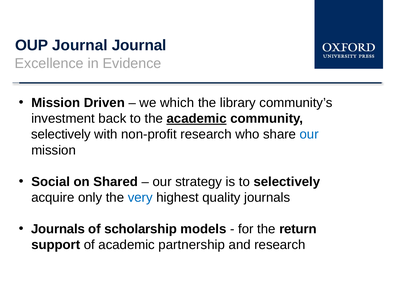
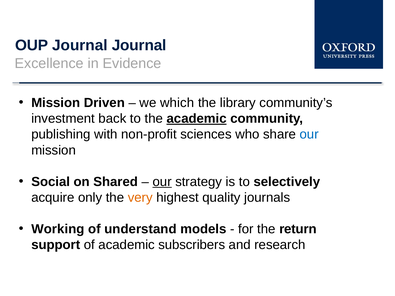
selectively at (61, 134): selectively -> publishing
non-profit research: research -> sciences
our at (162, 182) underline: none -> present
very colour: blue -> orange
Journals at (58, 229): Journals -> Working
scholarship: scholarship -> understand
partnership: partnership -> subscribers
